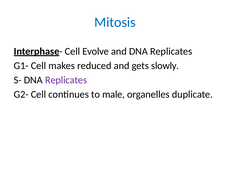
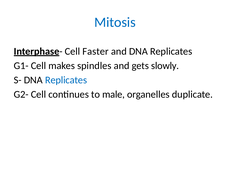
Evolve: Evolve -> Faster
reduced: reduced -> spindles
Replicates at (66, 80) colour: purple -> blue
